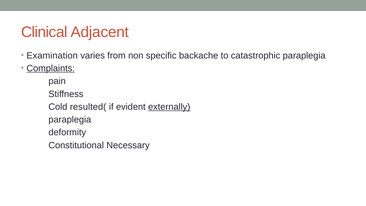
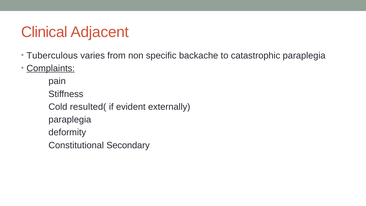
Examination: Examination -> Tuberculous
externally underline: present -> none
Necessary: Necessary -> Secondary
